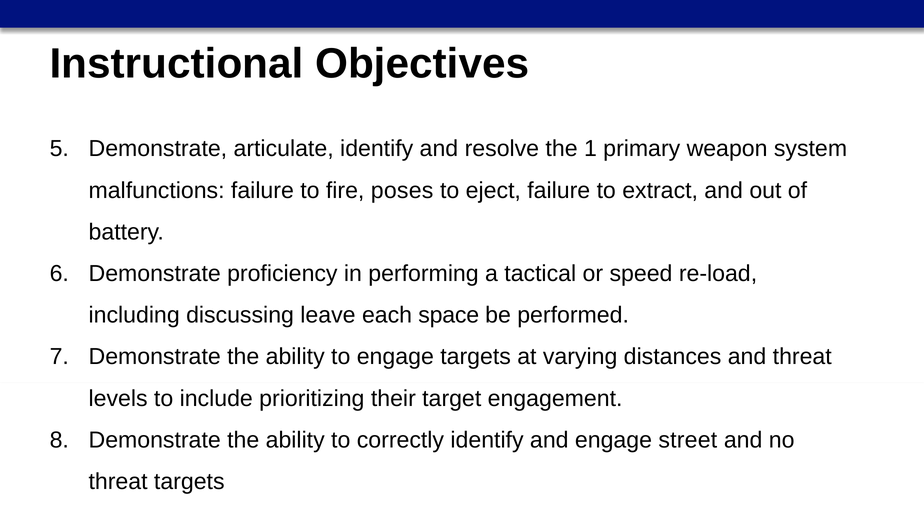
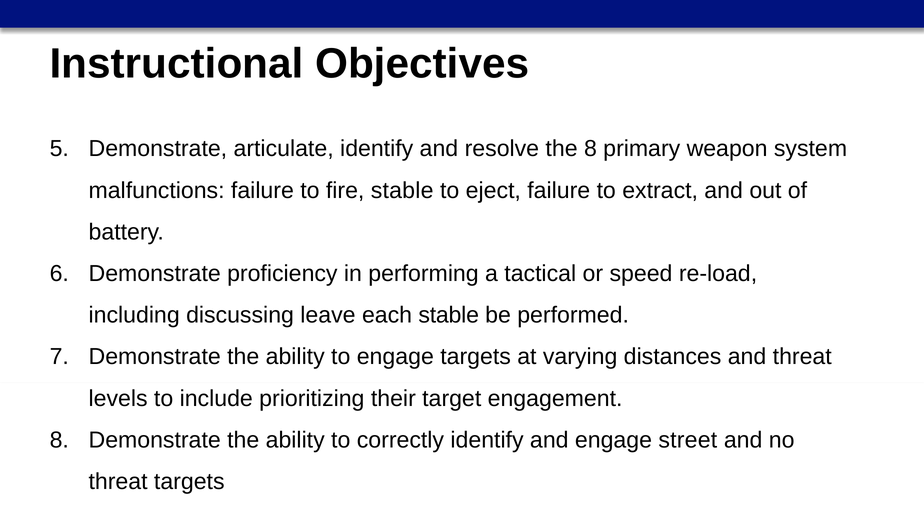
the 1: 1 -> 8
fire poses: poses -> stable
each space: space -> stable
